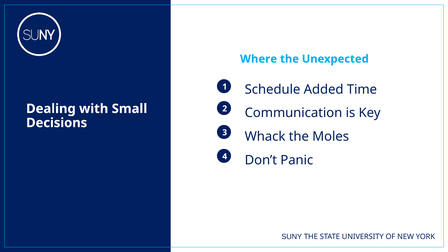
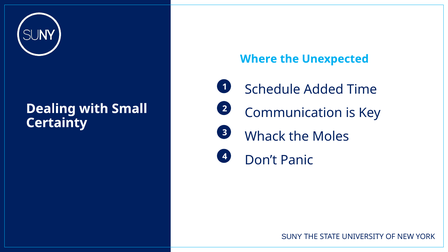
Decisions: Decisions -> Certainty
